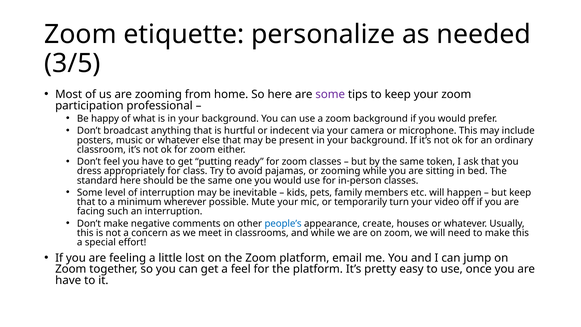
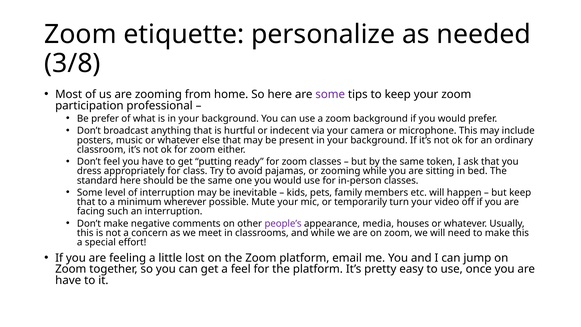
3/5: 3/5 -> 3/8
Be happy: happy -> prefer
people’s colour: blue -> purple
create: create -> media
